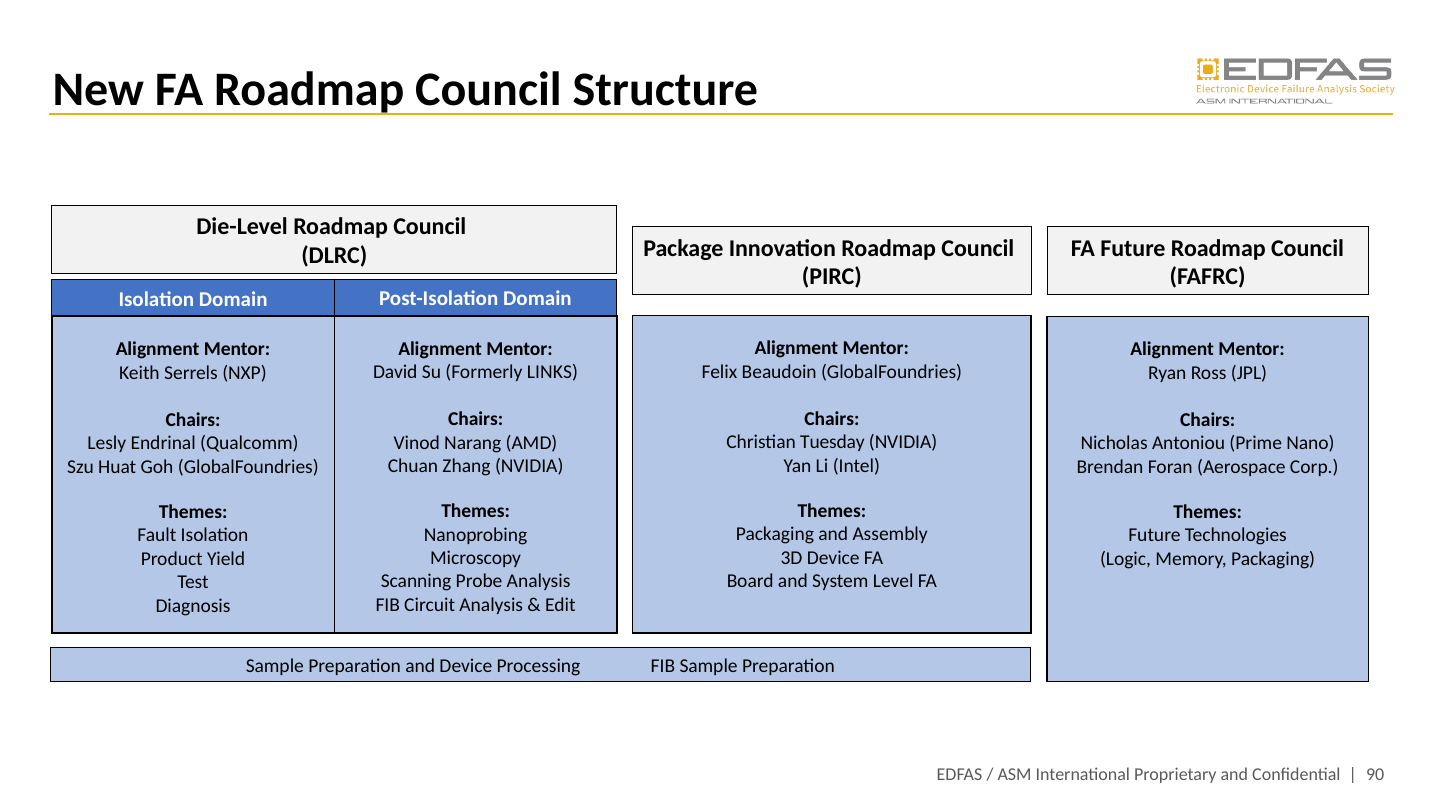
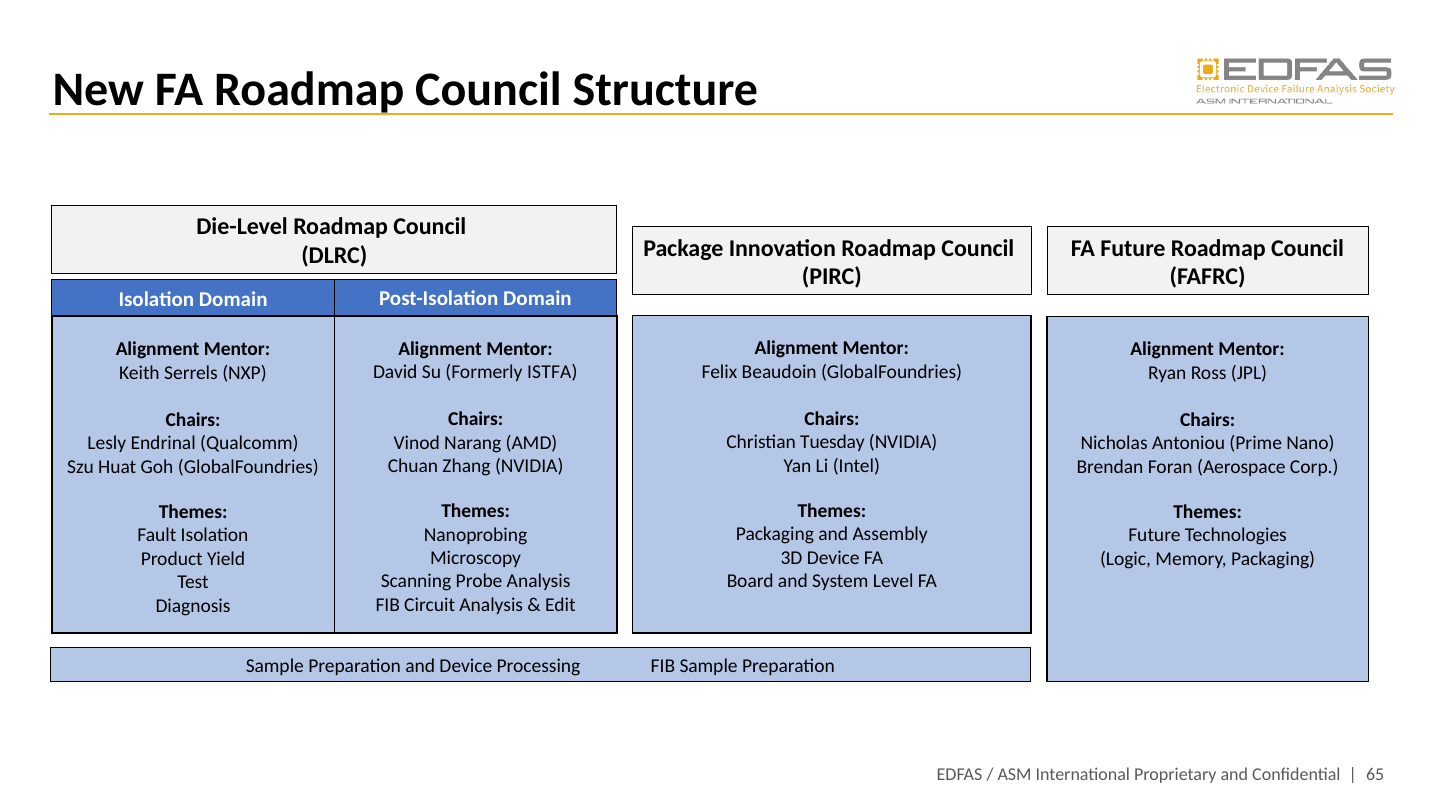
LINKS: LINKS -> ISTFA
90: 90 -> 65
